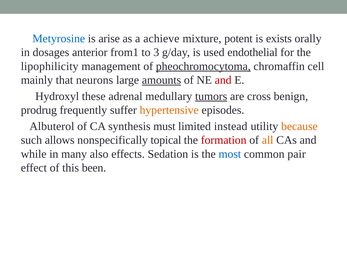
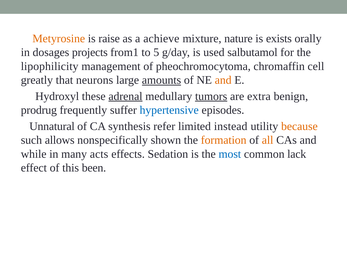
Metyrosine colour: blue -> orange
arise: arise -> raise
potent: potent -> nature
anterior: anterior -> projects
3: 3 -> 5
endothelial: endothelial -> salbutamol
pheochromocytoma underline: present -> none
mainly: mainly -> greatly
and at (223, 80) colour: red -> orange
adrenal underline: none -> present
cross: cross -> extra
hypertensive colour: orange -> blue
Albuterol: Albuterol -> Unnatural
must: must -> refer
topical: topical -> shown
formation colour: red -> orange
also: also -> acts
pair: pair -> lack
